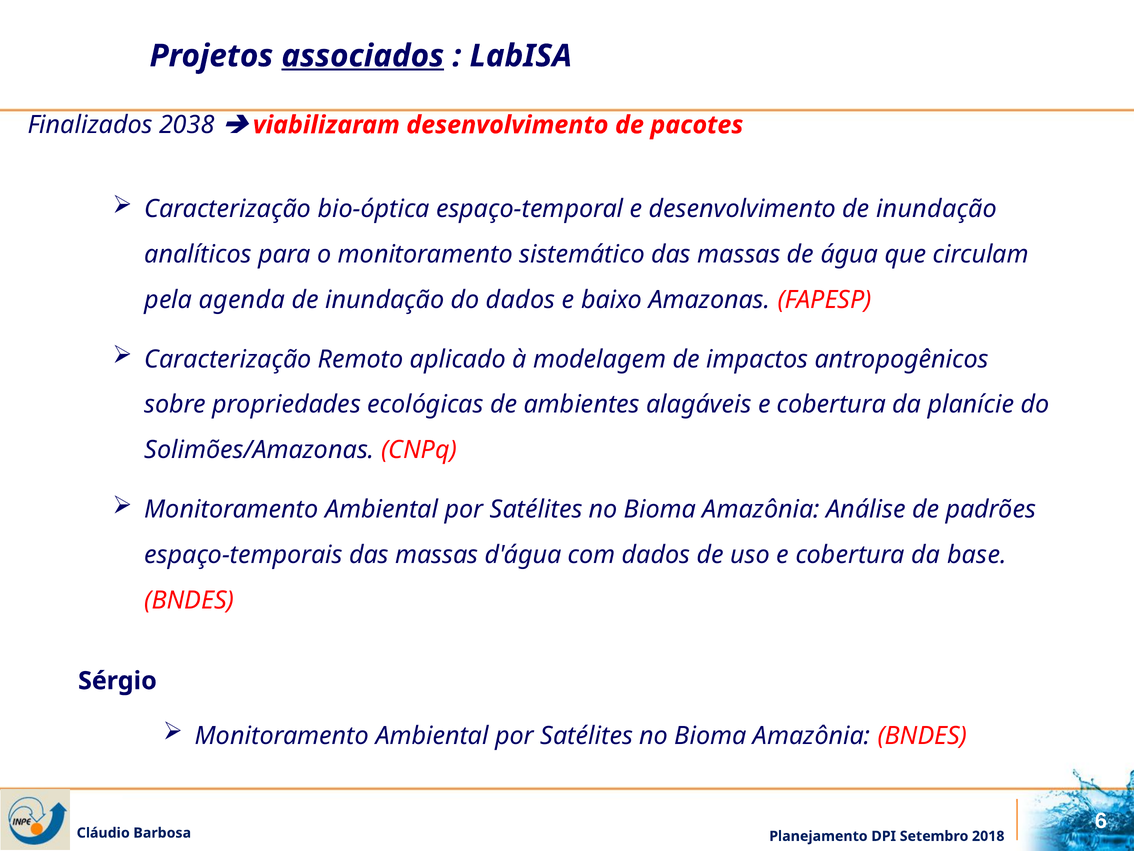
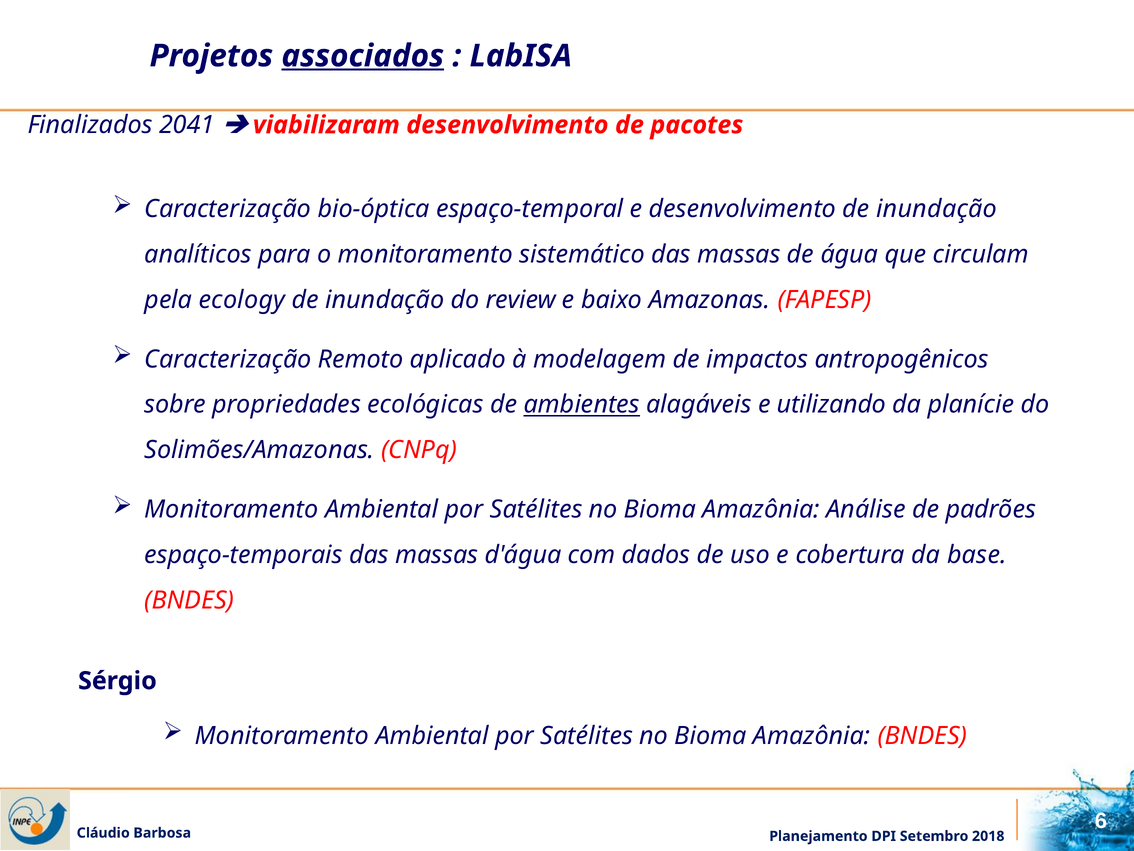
2038: 2038 -> 2041
agenda: agenda -> ecology
do dados: dados -> review
ambientes underline: none -> present
alagáveis e cobertura: cobertura -> utilizando
